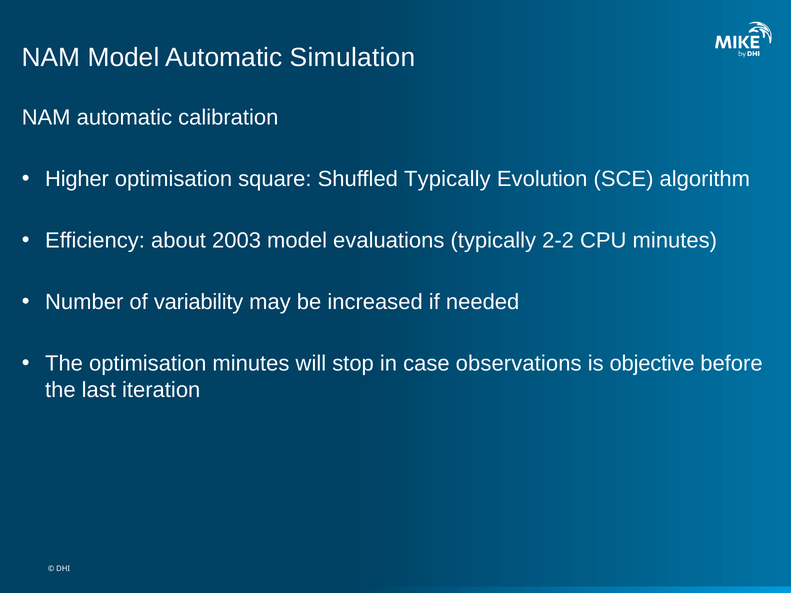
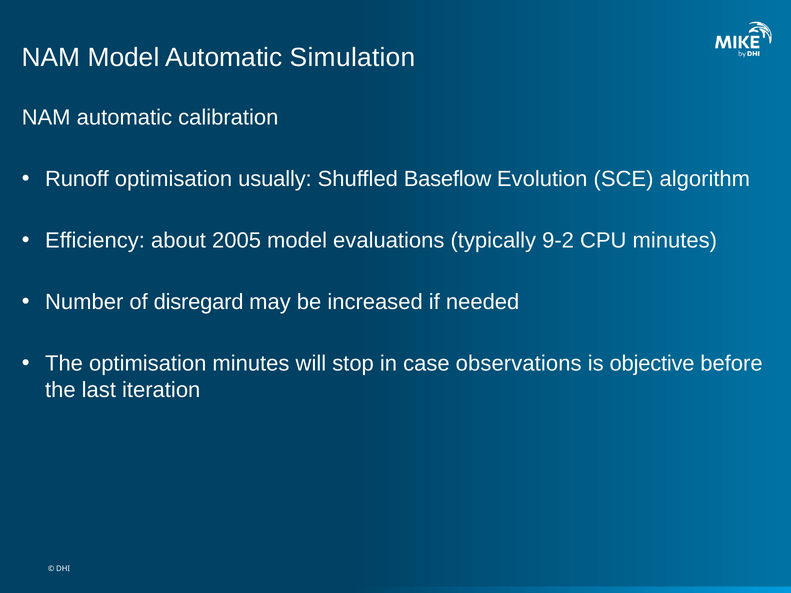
Higher: Higher -> Runoff
square: square -> usually
Shuffled Typically: Typically -> Baseflow
2003: 2003 -> 2005
2-2: 2-2 -> 9-2
variability: variability -> disregard
